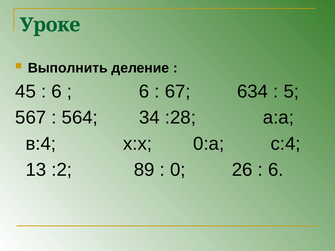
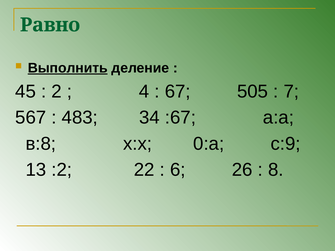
Уроке: Уроке -> Равно
Выполнить underline: none -> present
6 at (56, 92): 6 -> 2
6 at (144, 92): 6 -> 4
634: 634 -> 505
5: 5 -> 7
564: 564 -> 483
:28: :28 -> :67
в:4: в:4 -> в:8
с:4: с:4 -> с:9
89: 89 -> 22
0: 0 -> 6
6 at (276, 170): 6 -> 8
